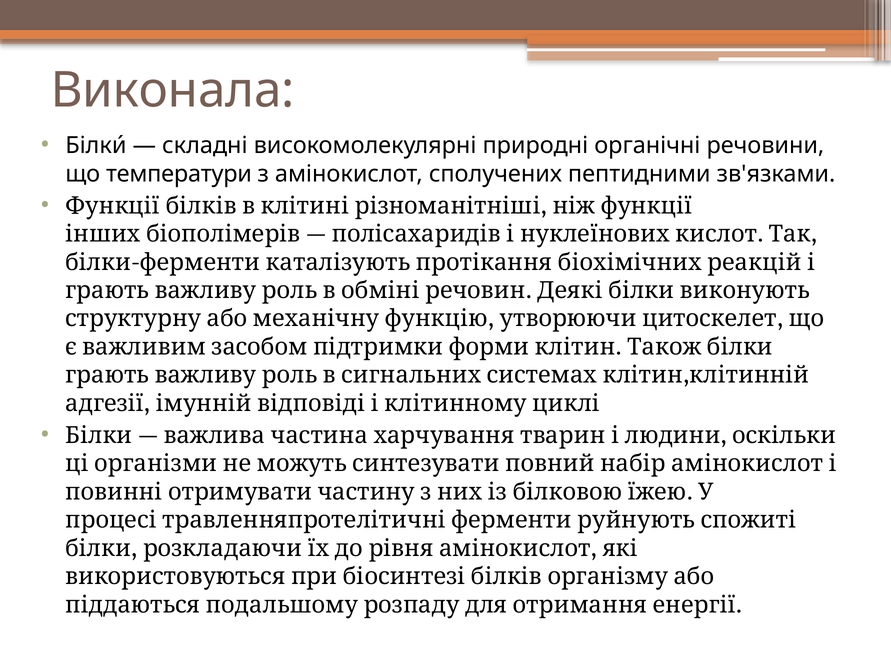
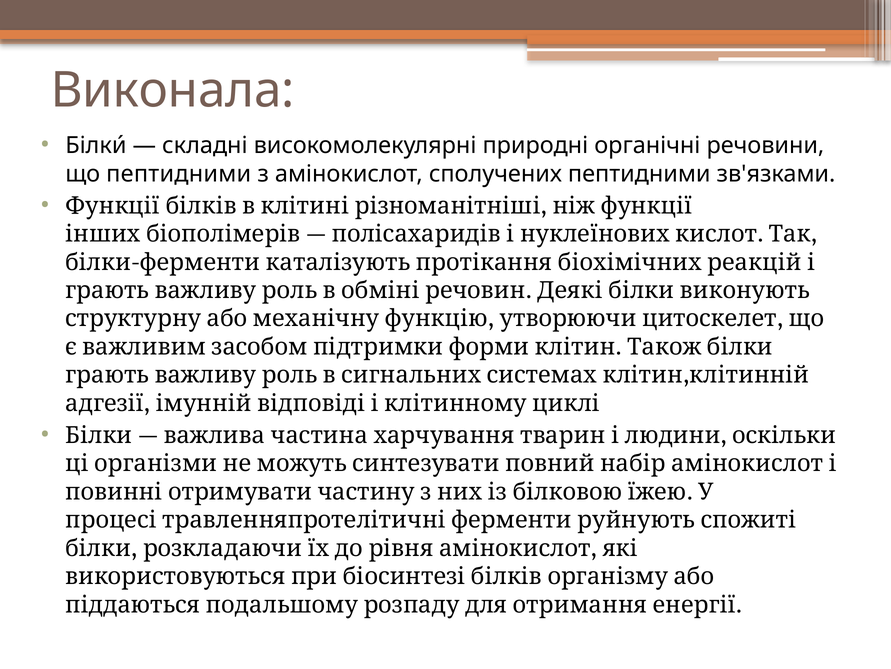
що температури: температури -> пептидними
